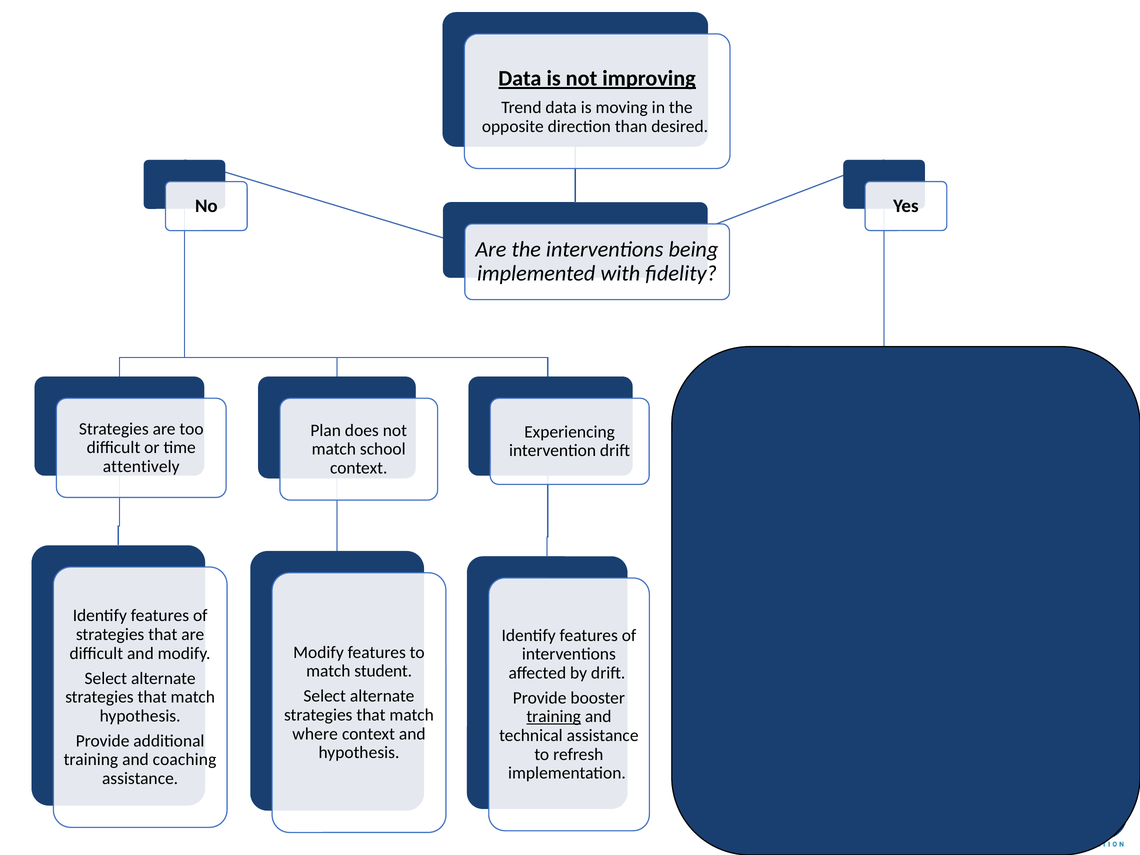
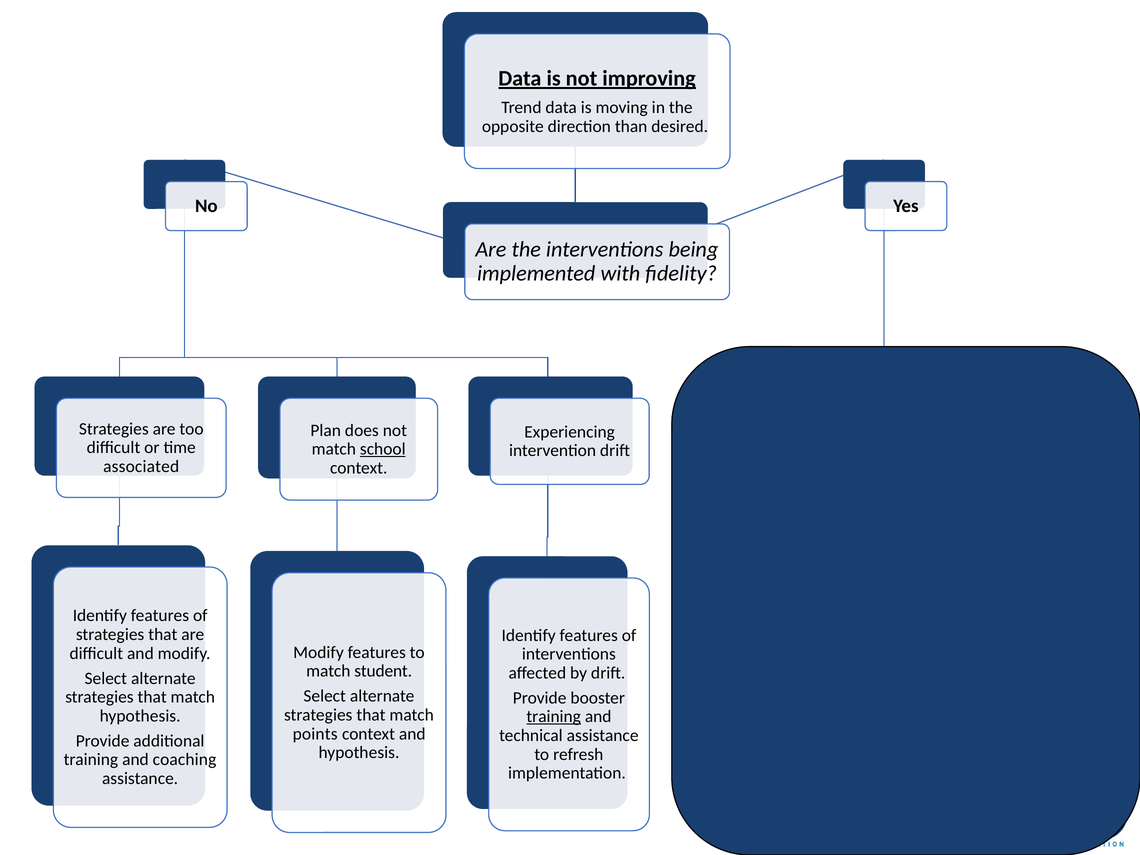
school underline: none -> present
attentively: attentively -> associated
where: where -> points
